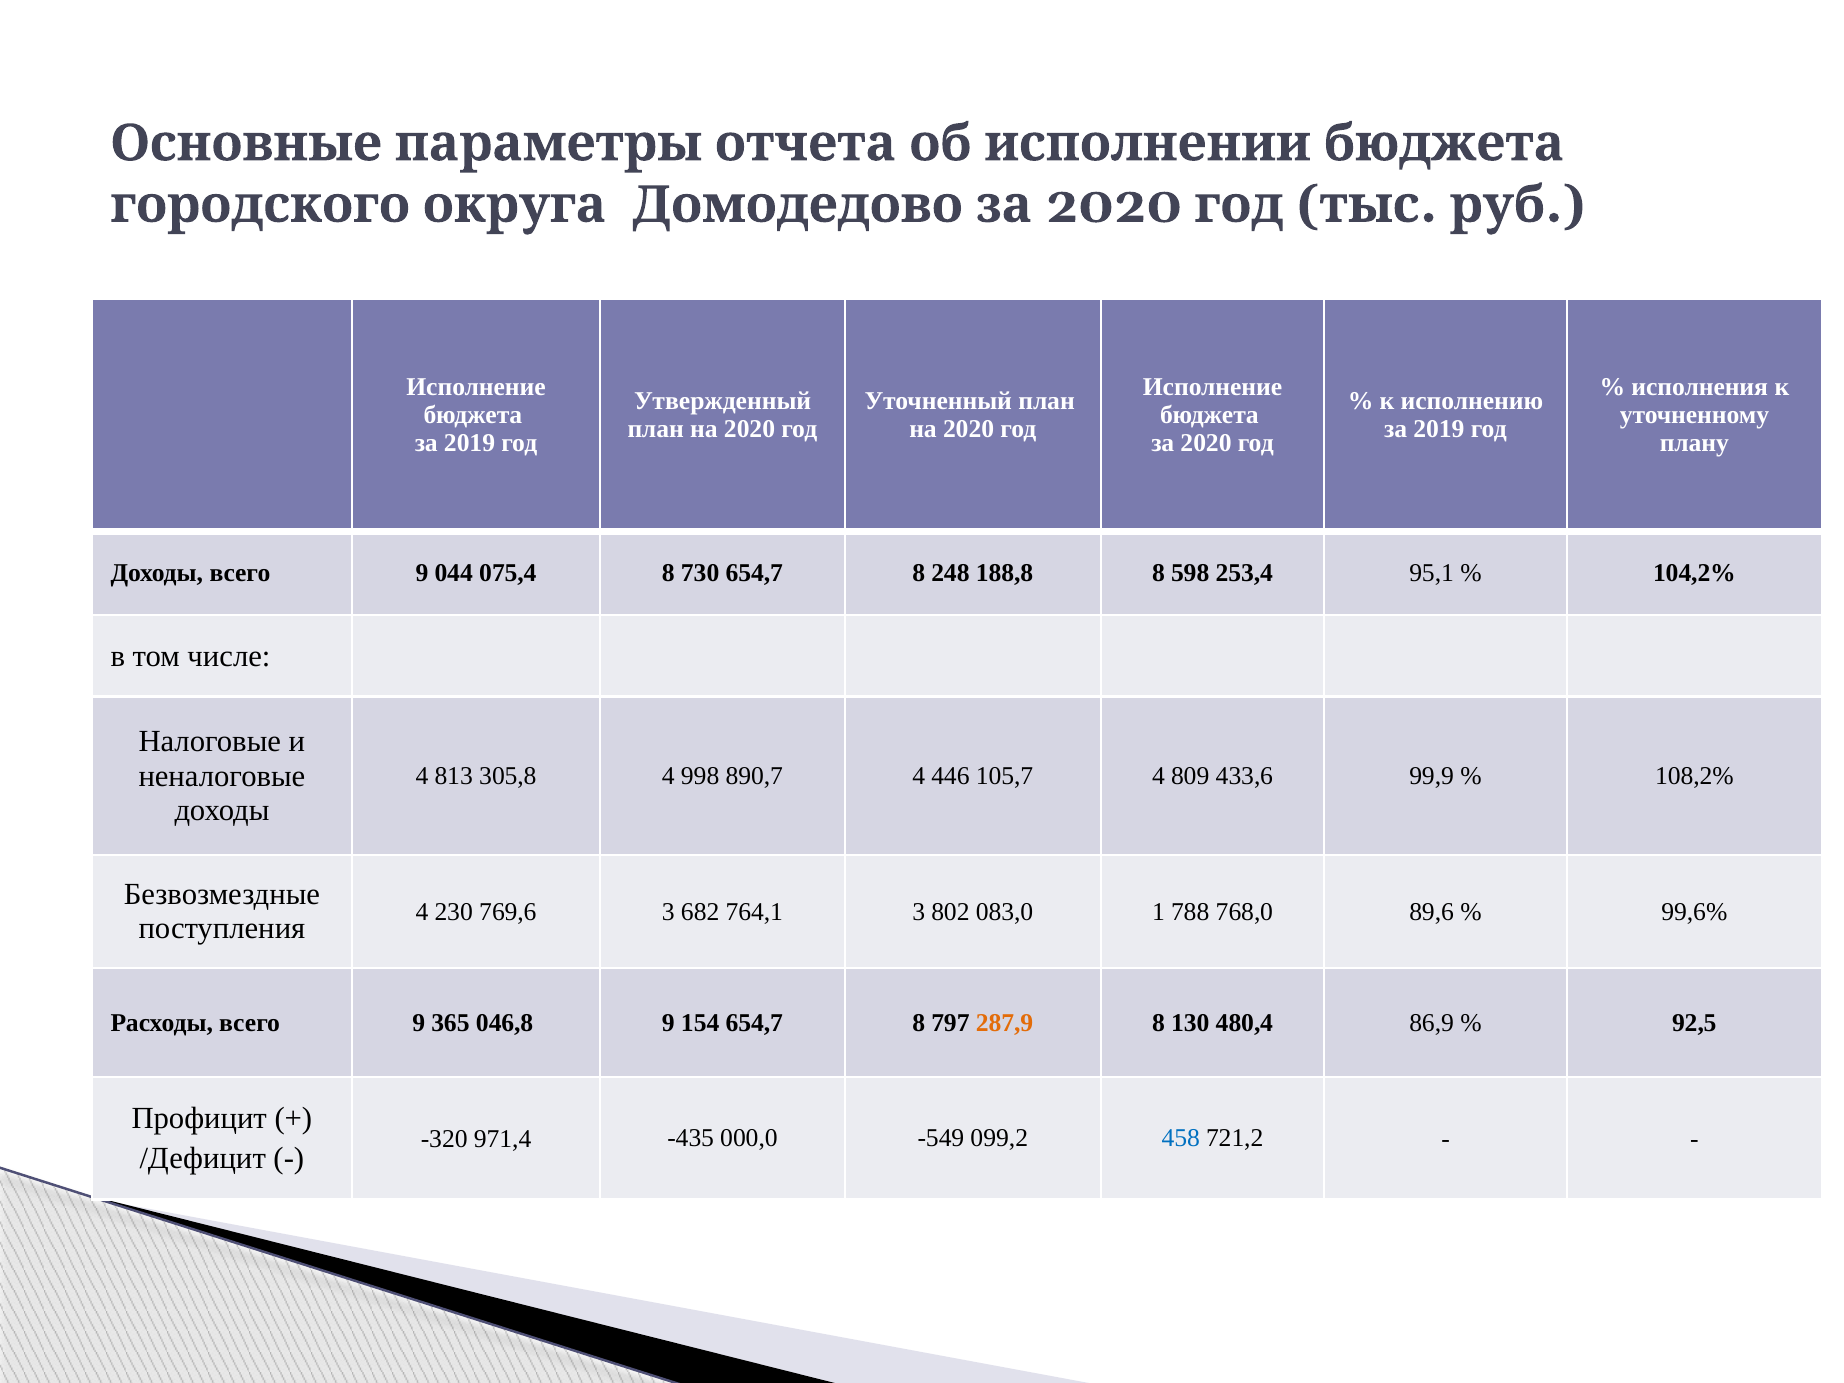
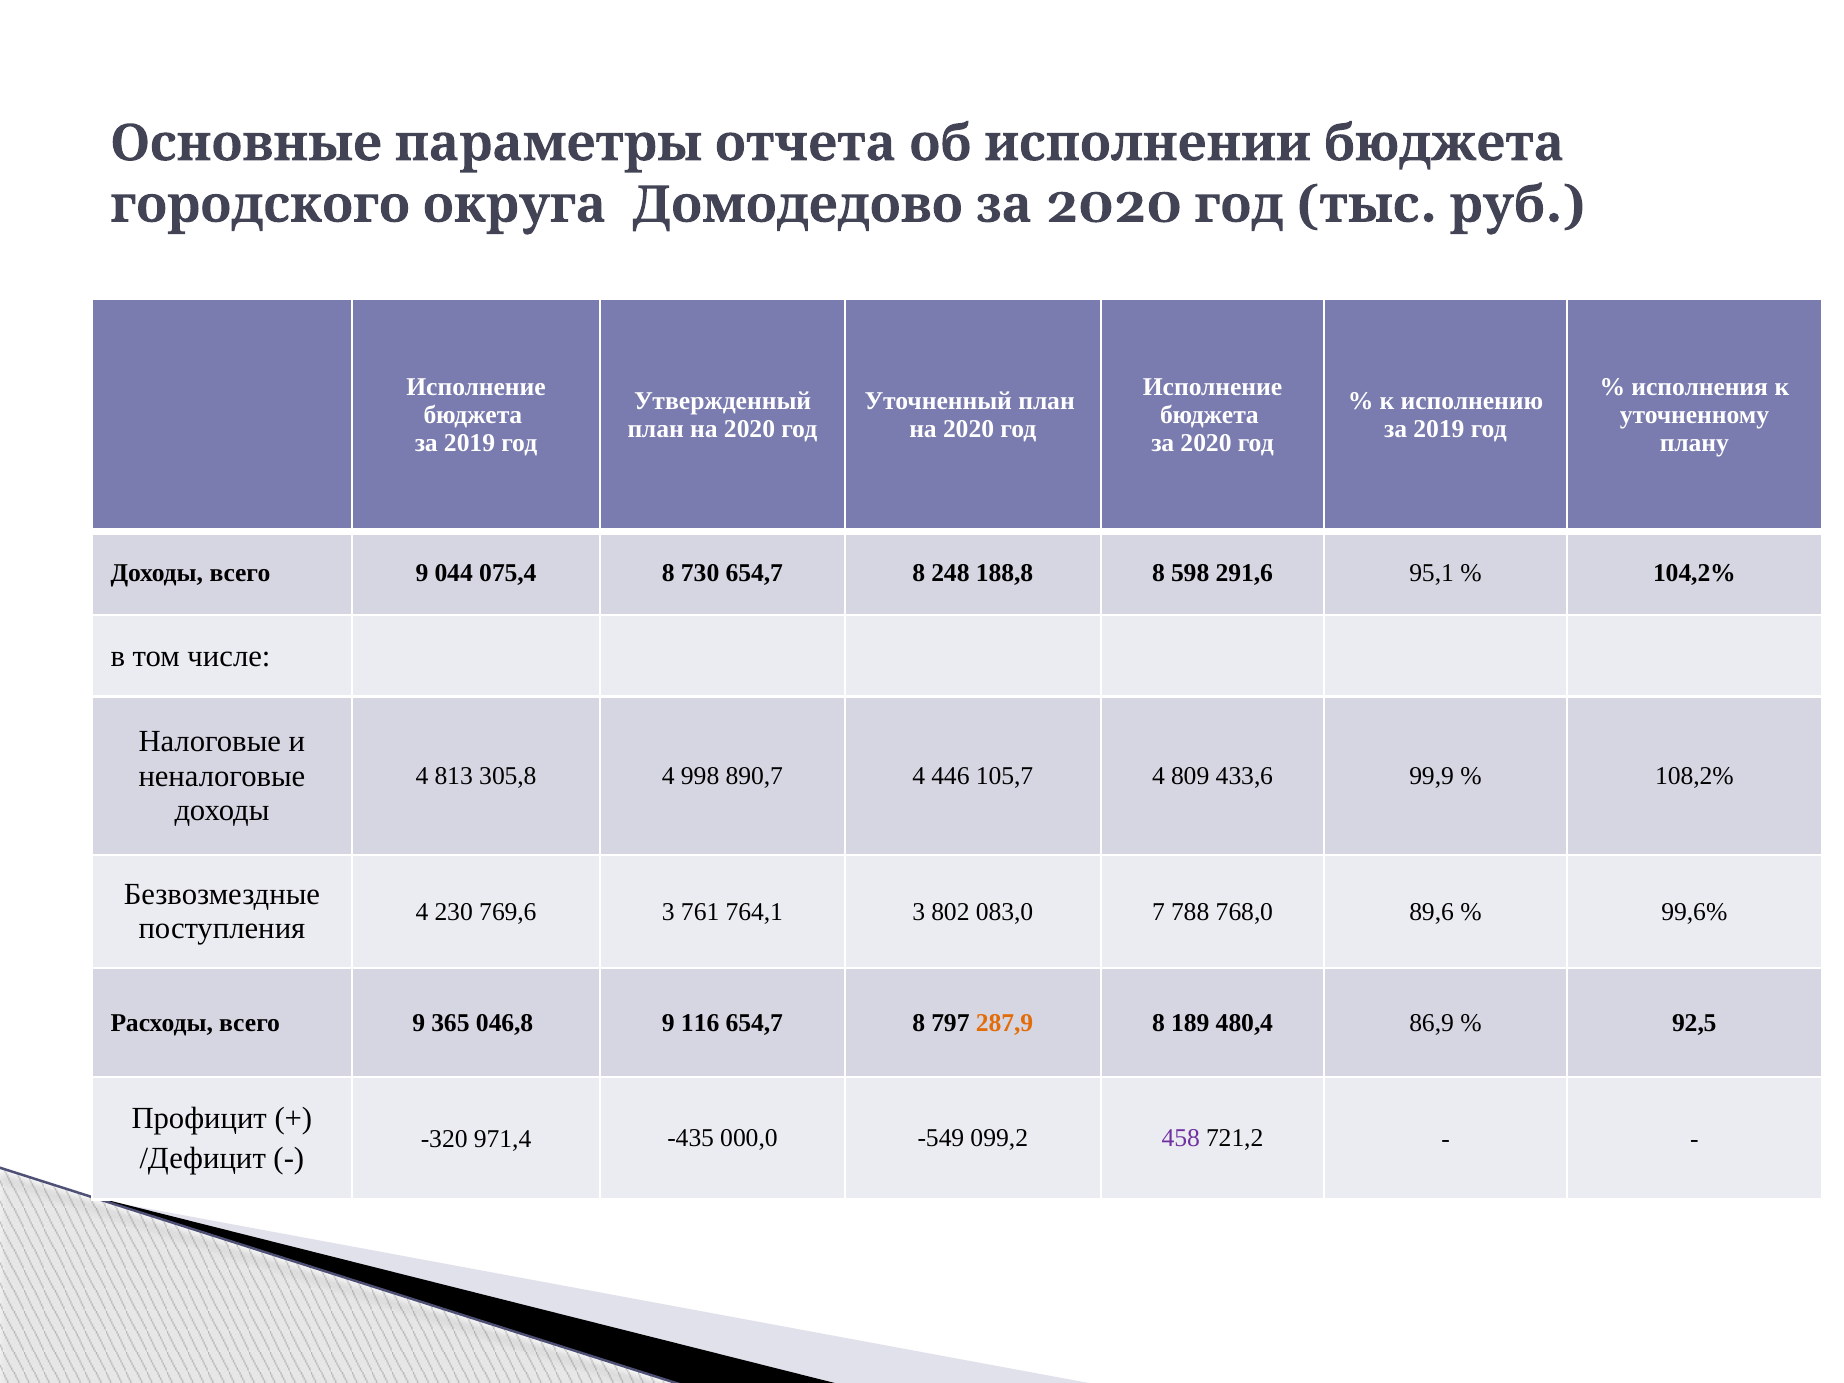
253,4: 253,4 -> 291,6
682: 682 -> 761
1: 1 -> 7
154: 154 -> 116
130: 130 -> 189
458 colour: blue -> purple
